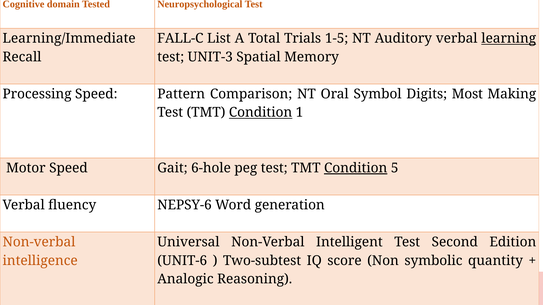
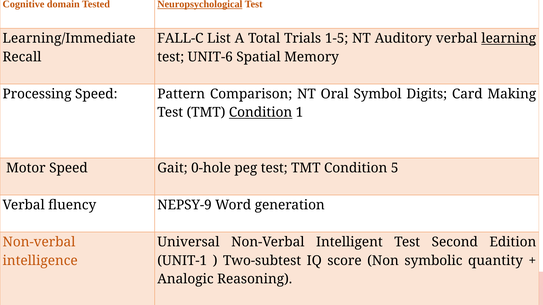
Neuropsychological underline: none -> present
UNIT-3: UNIT-3 -> UNIT-6
Digits Most: Most -> Card
6-hole: 6-hole -> 0-hole
Condition at (356, 168) underline: present -> none
NEPSY-6: NEPSY-6 -> NEPSY-9
UNIT-6: UNIT-6 -> UNIT-1
